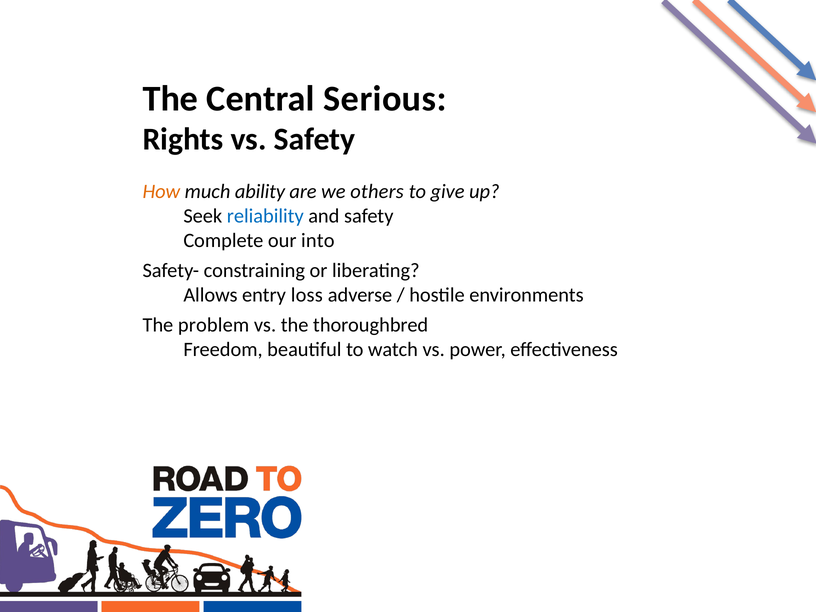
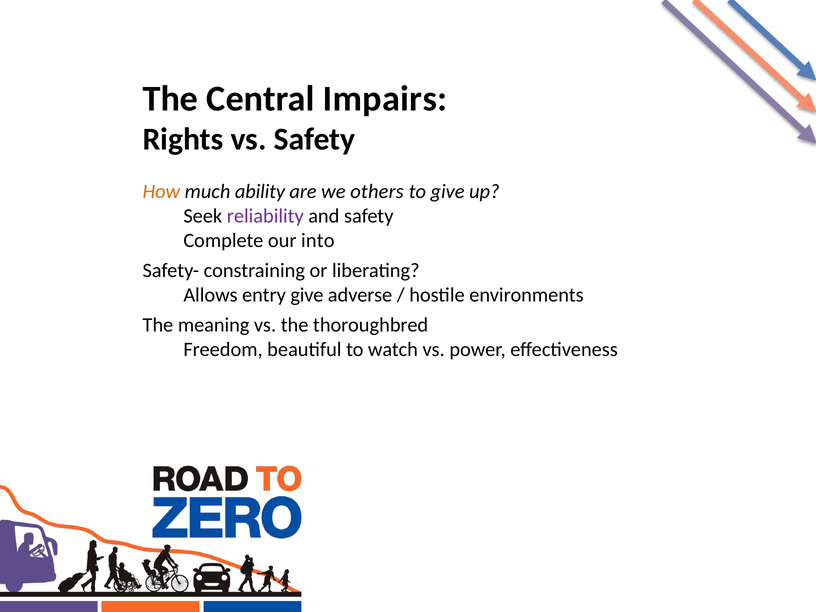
Serious: Serious -> Impairs
reliability colour: blue -> purple
entry loss: loss -> give
problem: problem -> meaning
